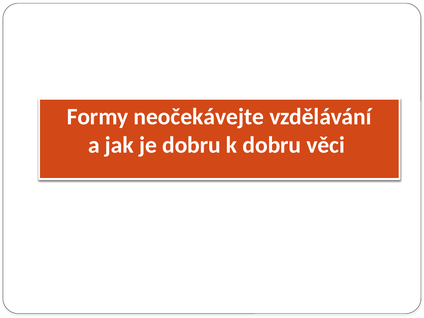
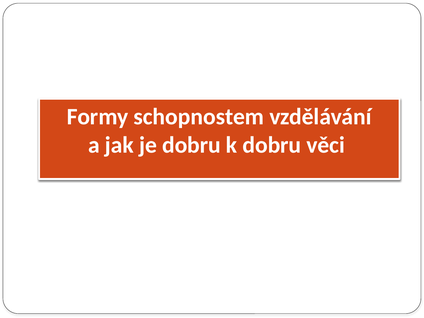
neočekávejte: neočekávejte -> schopnostem
